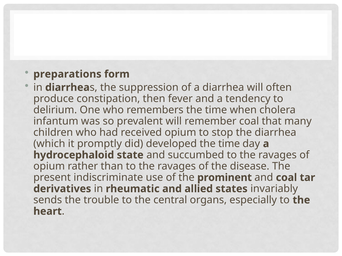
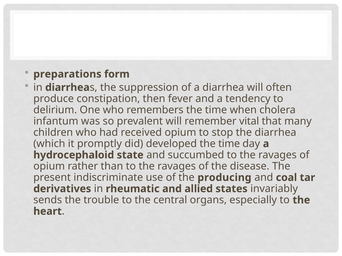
remember coal: coal -> vital
prominent: prominent -> producing
